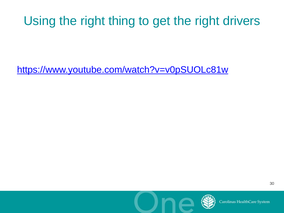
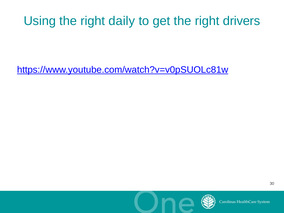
thing: thing -> daily
